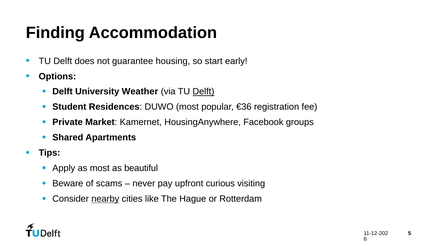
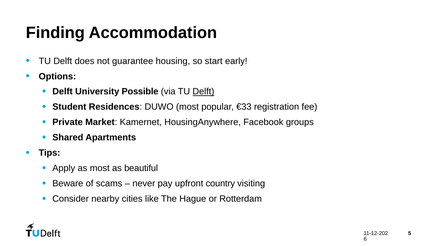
Weather: Weather -> Possible
€36: €36 -> €33
curious: curious -> country
nearby underline: present -> none
